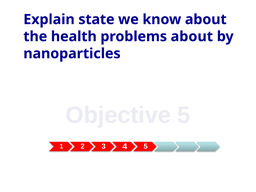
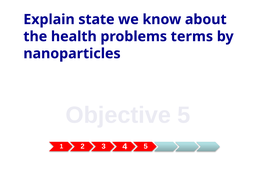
problems about: about -> terms
